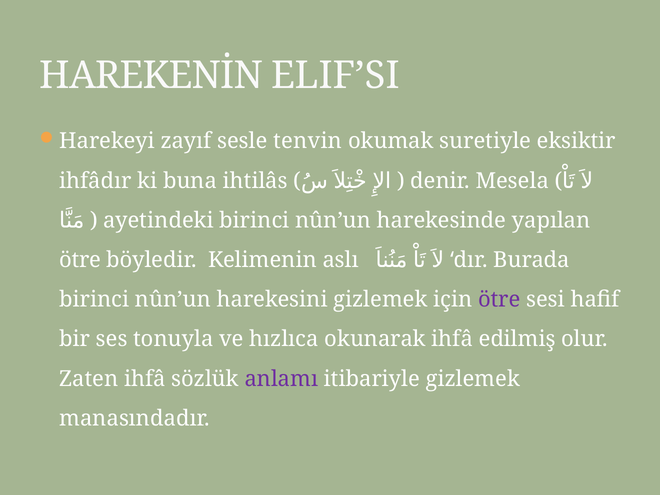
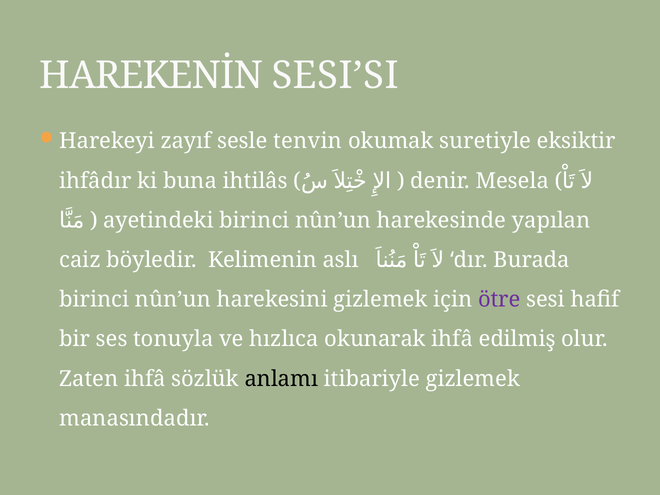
ELIF’SI: ELIF’SI -> SESI’SI
ötre at (80, 260): ötre -> caiz
anlamı colour: purple -> black
